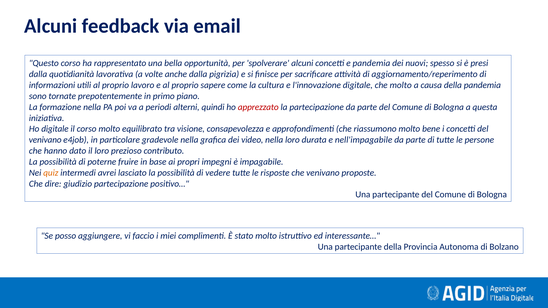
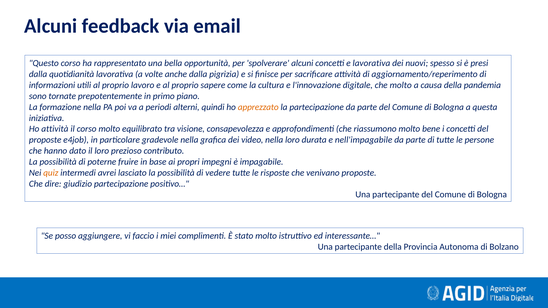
e pandemia: pandemia -> lavorativa
apprezzato colour: red -> orange
Ho digitale: digitale -> attività
venivano at (45, 140): venivano -> proposte
